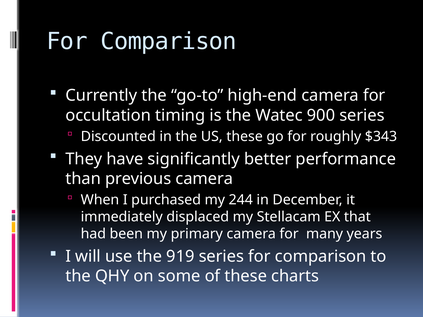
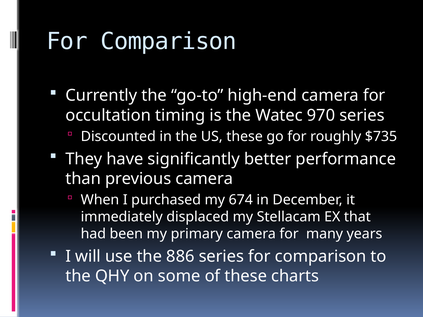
900: 900 -> 970
$343: $343 -> $735
244: 244 -> 674
919: 919 -> 886
